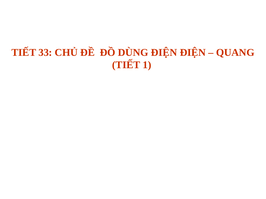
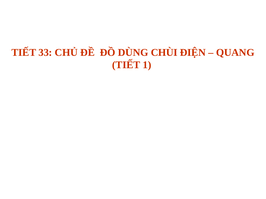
DÙNG ĐIỆN: ĐIỆN -> CHÙI
